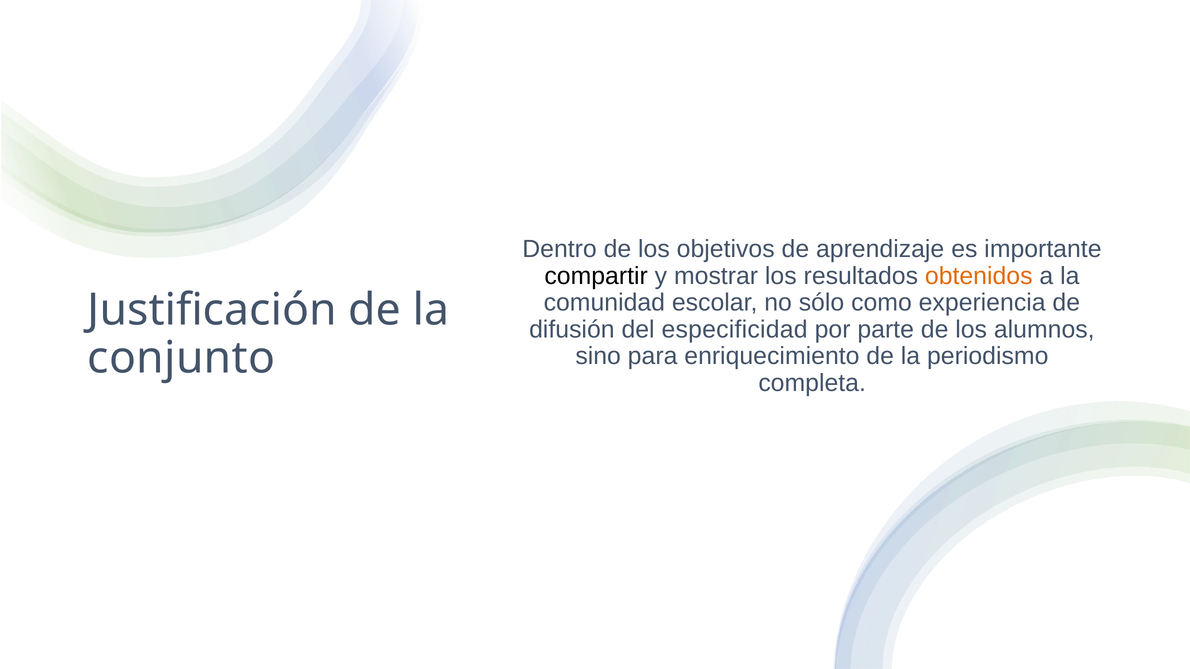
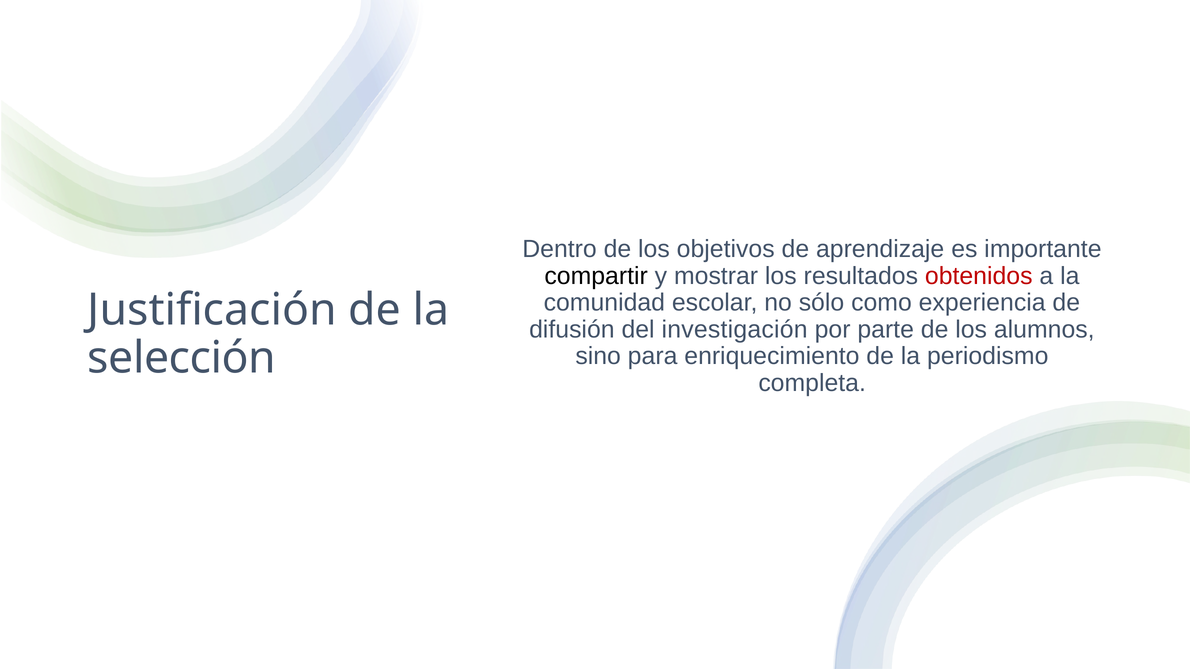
obtenidos colour: orange -> red
especificidad: especificidad -> investigación
conjunto: conjunto -> selección
